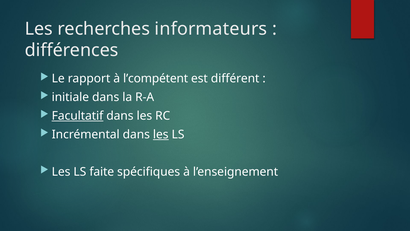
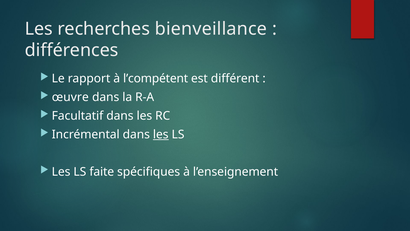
informateurs: informateurs -> bienveillance
initiale: initiale -> œuvre
Facultatif underline: present -> none
